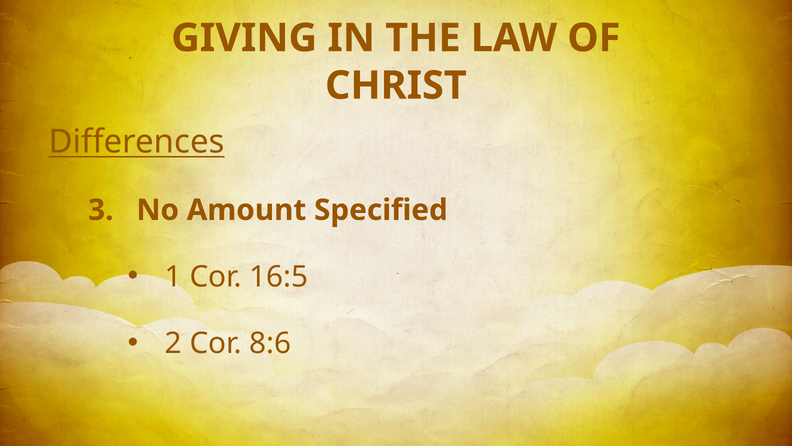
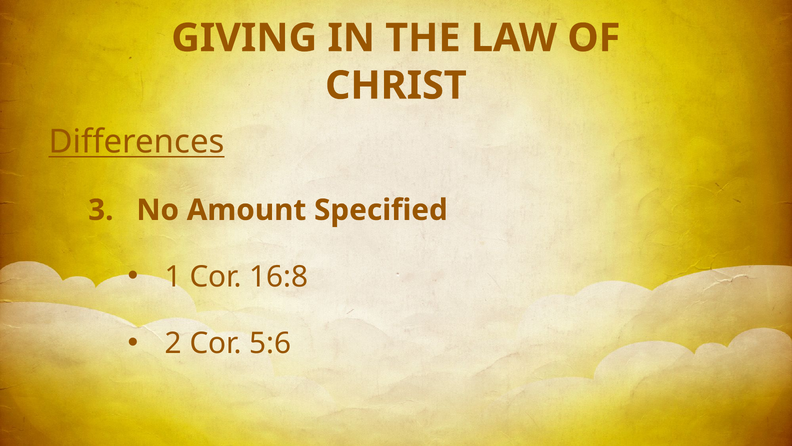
16:5: 16:5 -> 16:8
8:6: 8:6 -> 5:6
